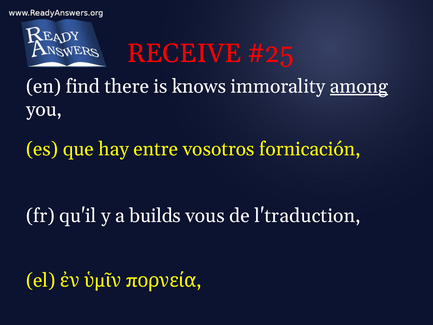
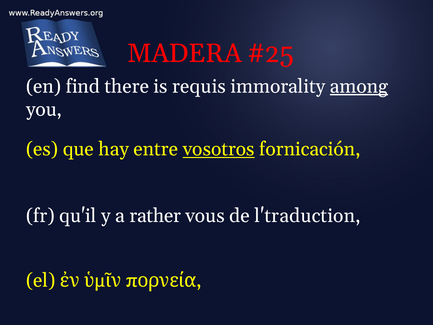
RECEIVE: RECEIVE -> MADERA
knows: knows -> requis
vosotros underline: none -> present
builds: builds -> rather
